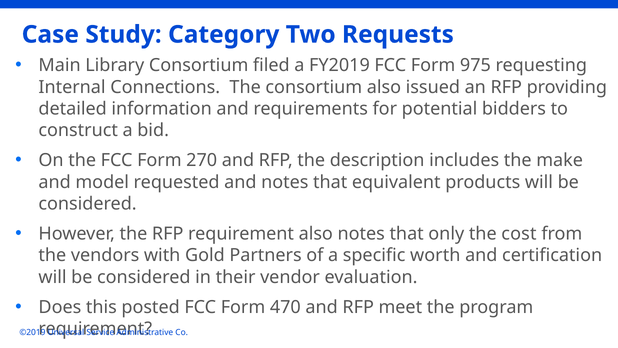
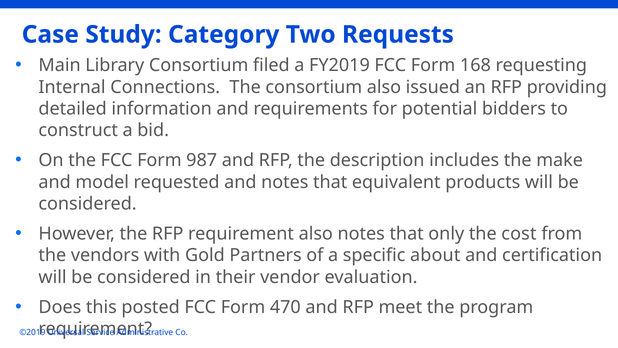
975: 975 -> 168
270: 270 -> 987
worth: worth -> about
